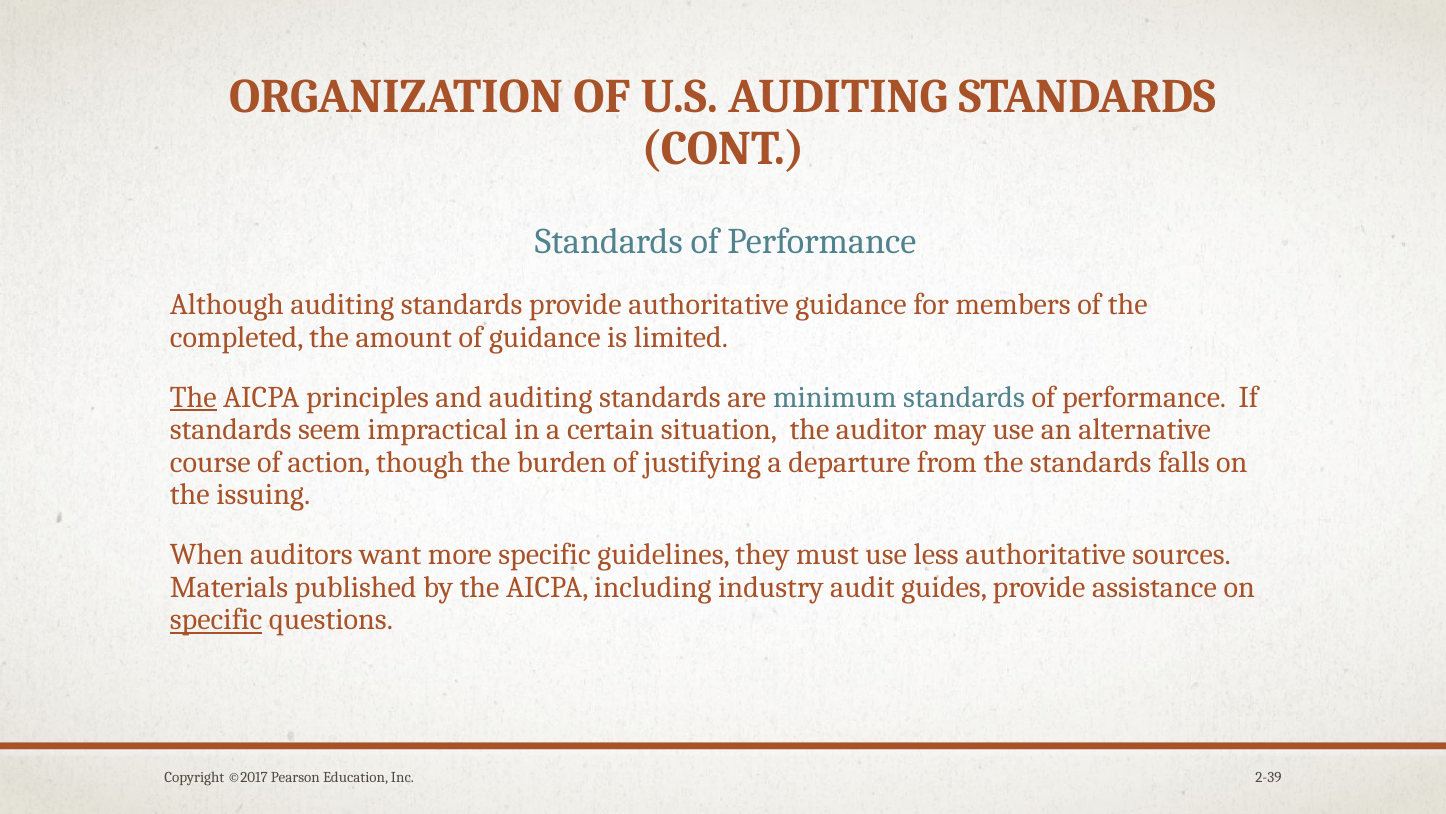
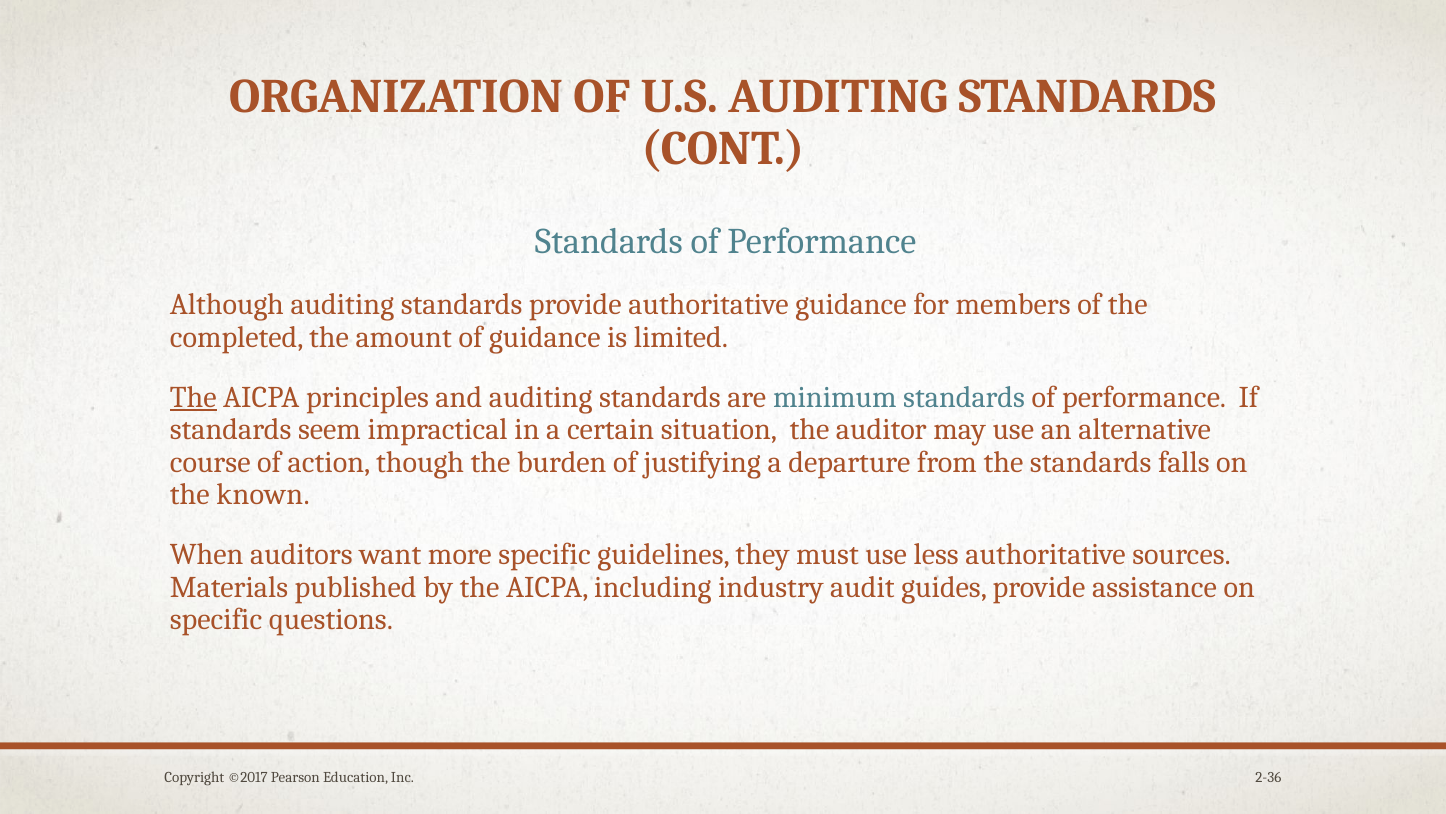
issuing: issuing -> known
specific at (216, 619) underline: present -> none
2-39: 2-39 -> 2-36
